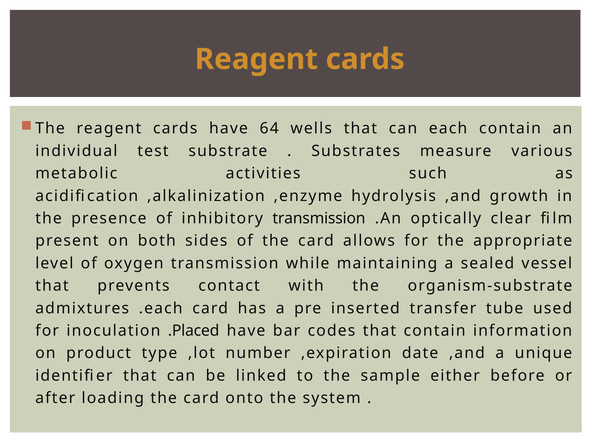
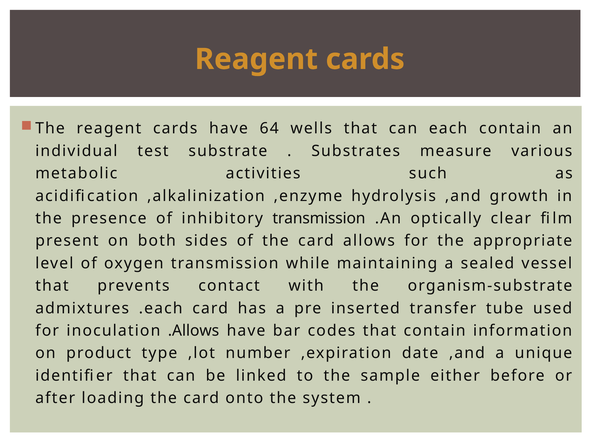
.Placed: .Placed -> .Allows
